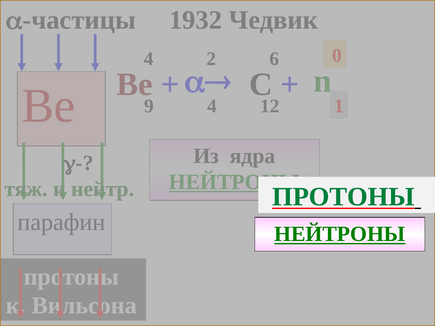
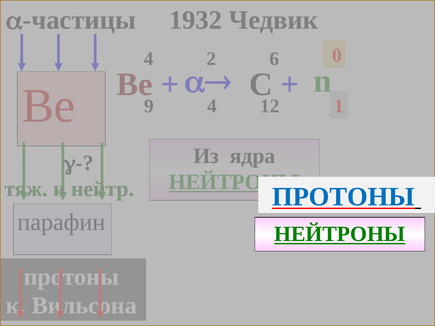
ПРОТОНЫ at (343, 197) colour: green -> blue
